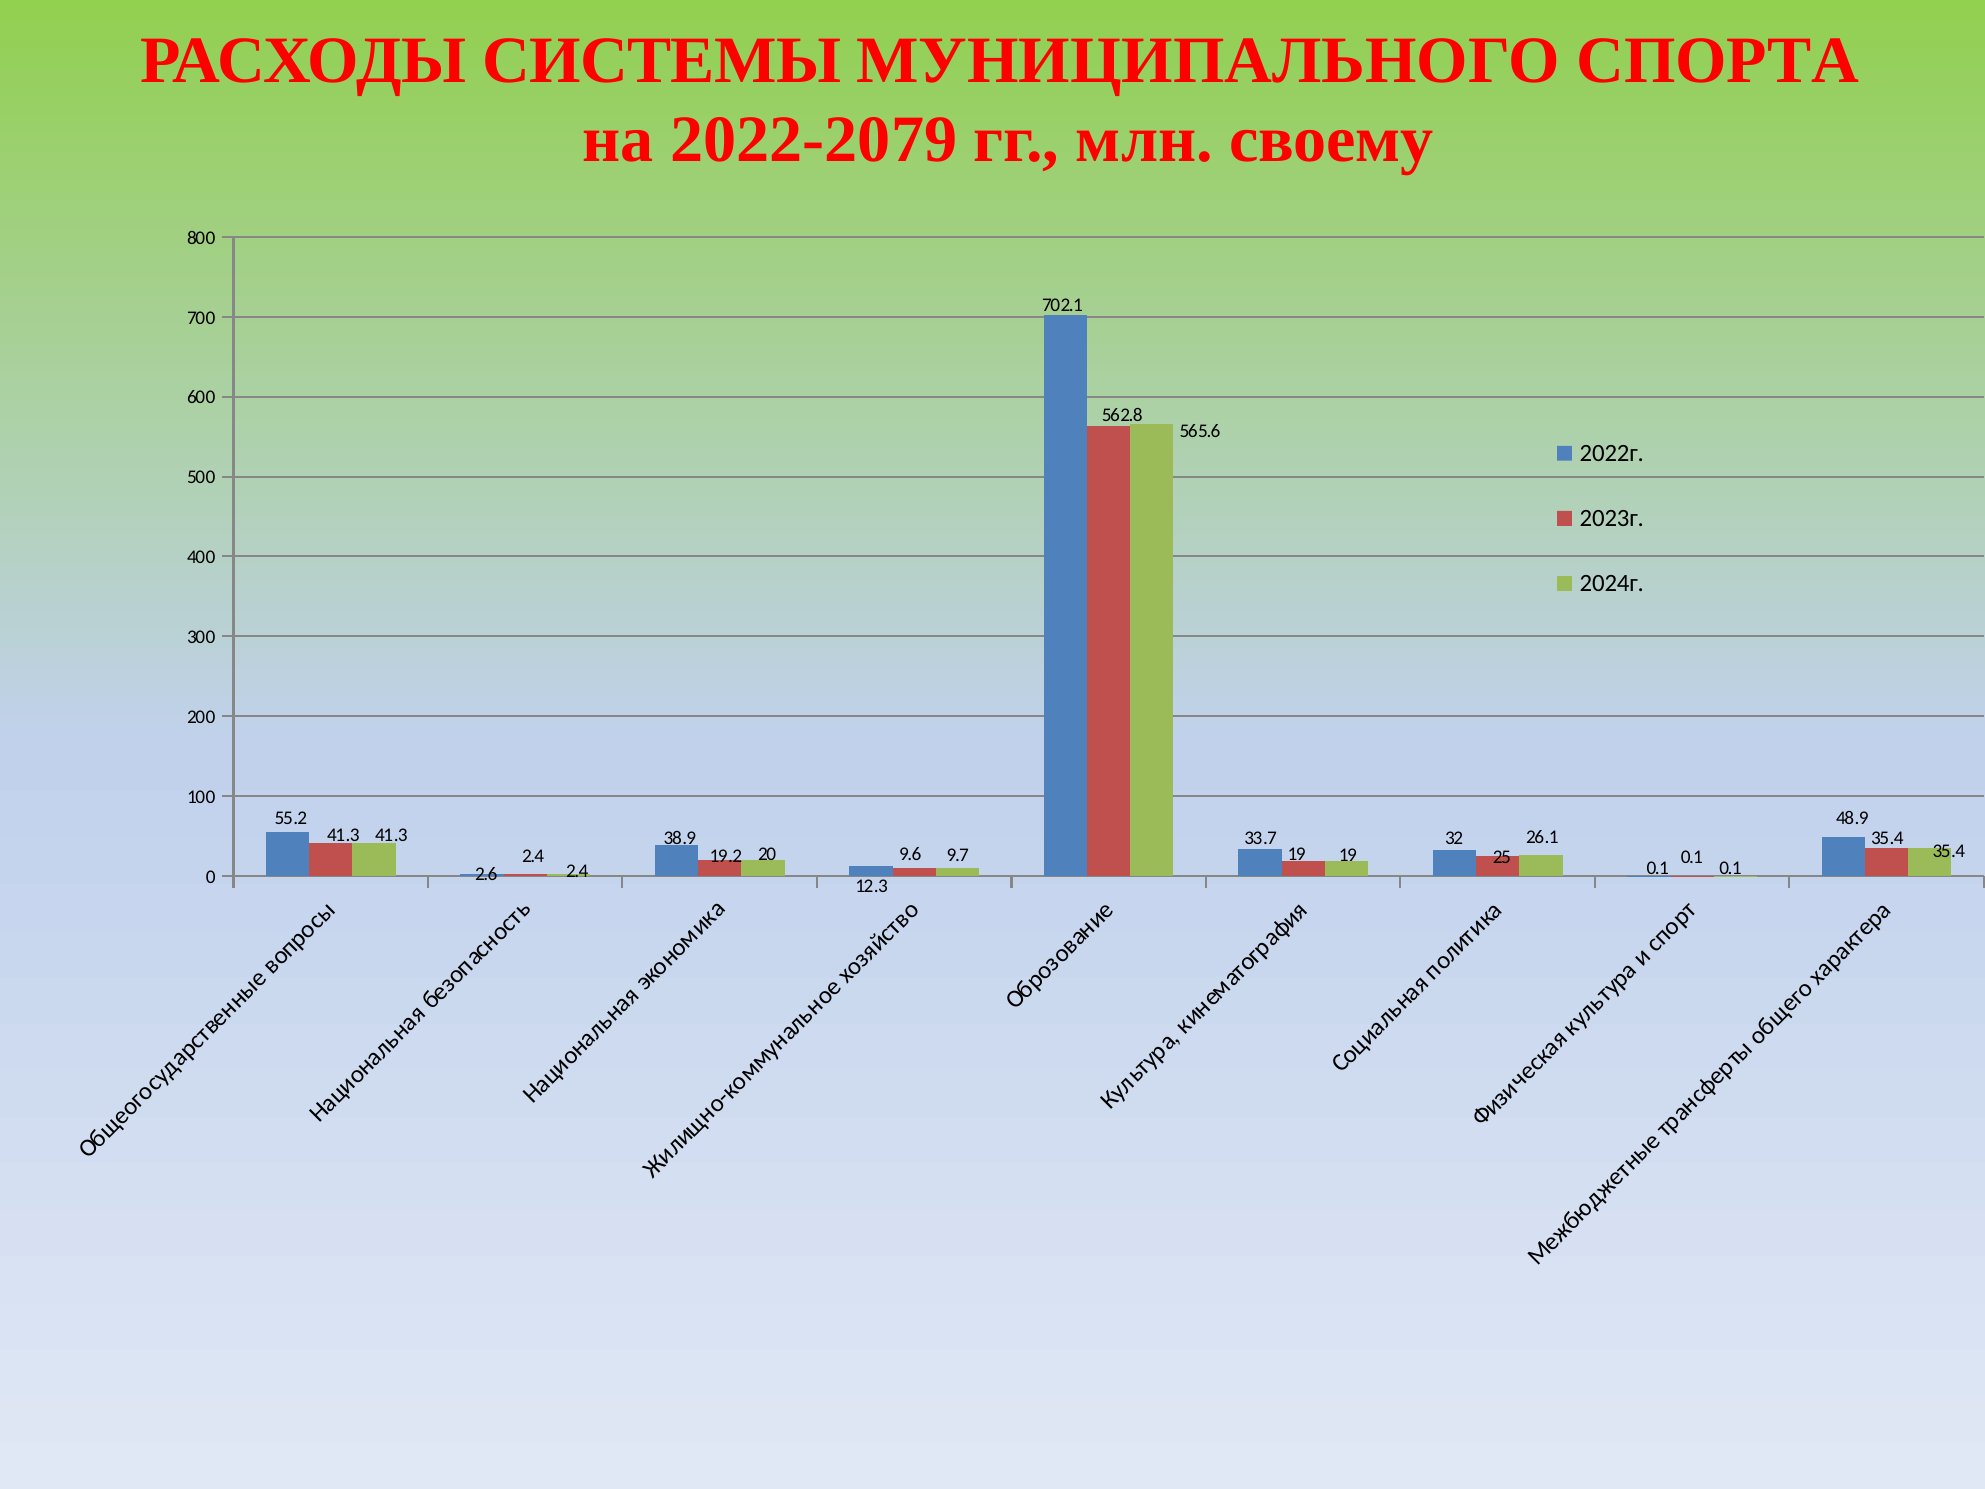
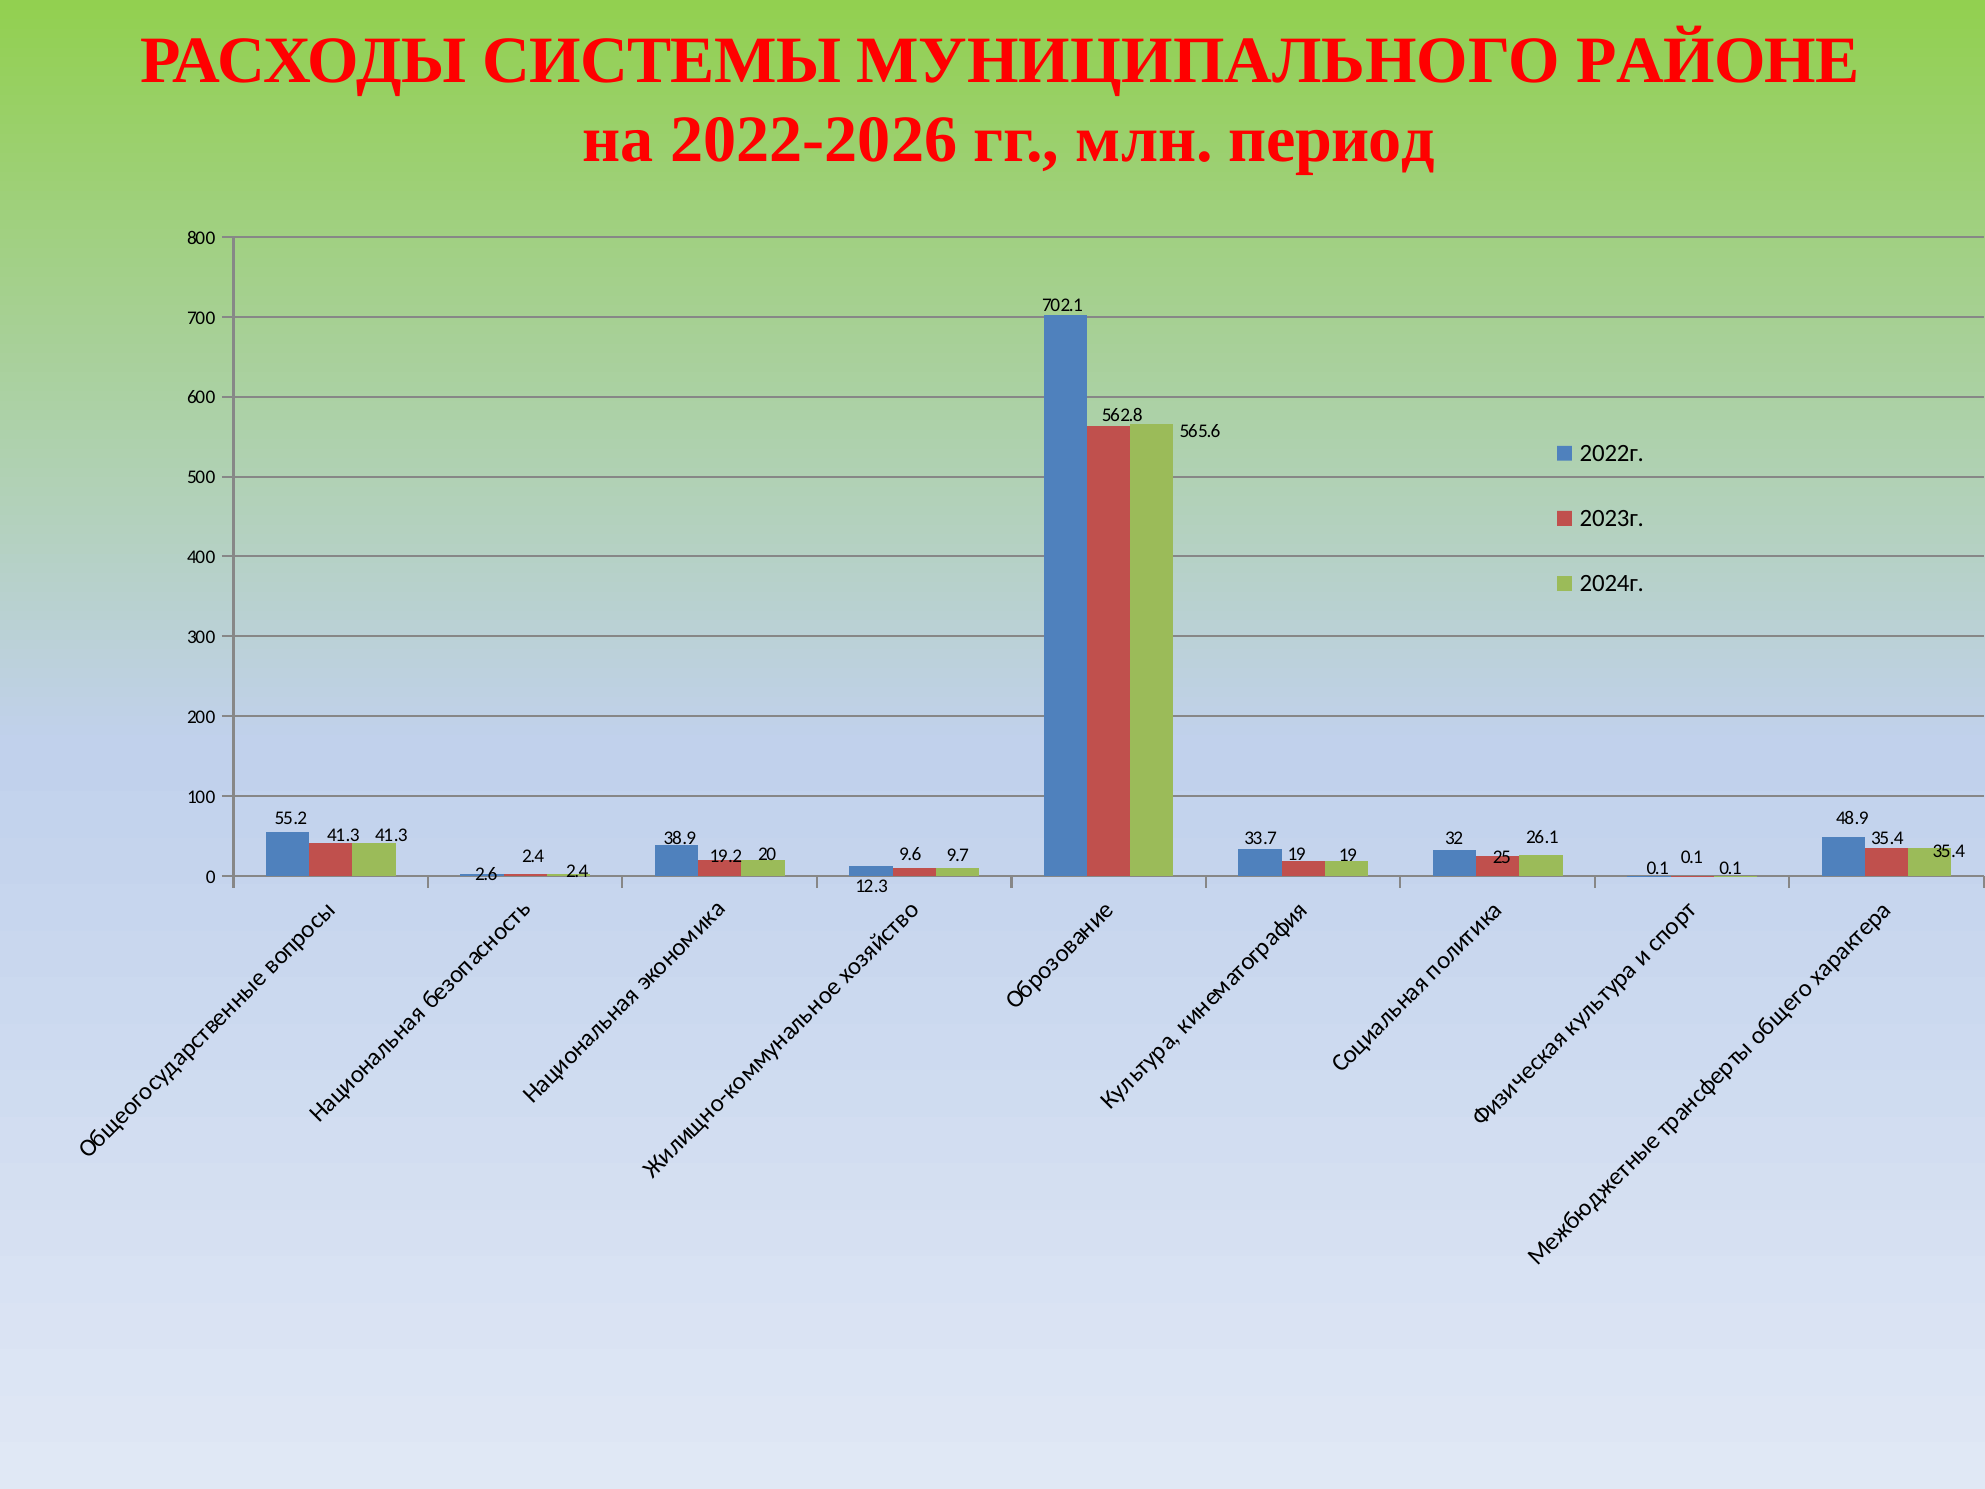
СПОРТА: СПОРТА -> РАЙОНЕ
2022-2079: 2022-2079 -> 2022-2026
своему: своему -> период
